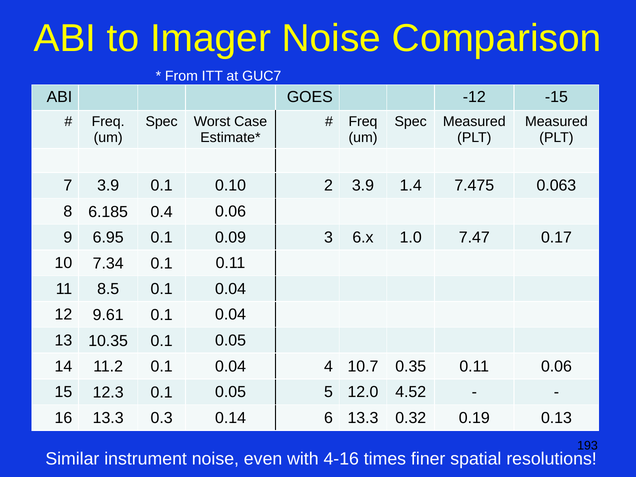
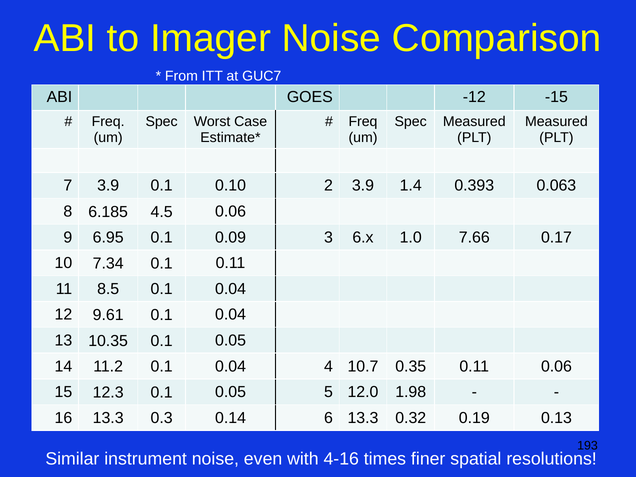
7.475: 7.475 -> 0.393
0.4: 0.4 -> 4.5
7.47: 7.47 -> 7.66
4.52: 4.52 -> 1.98
